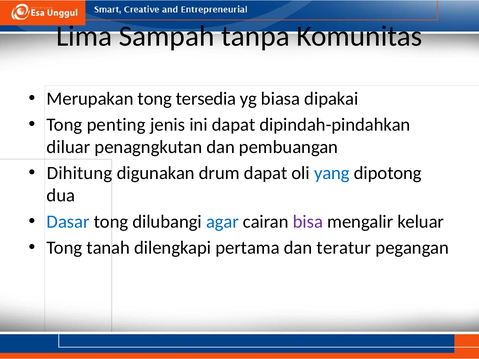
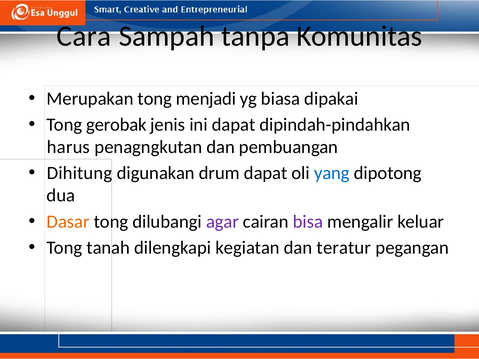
Lima: Lima -> Cara
tersedia: tersedia -> menjadi
penting: penting -> gerobak
diluar: diluar -> harus
Dasar colour: blue -> orange
agar colour: blue -> purple
pertama: pertama -> kegiatan
